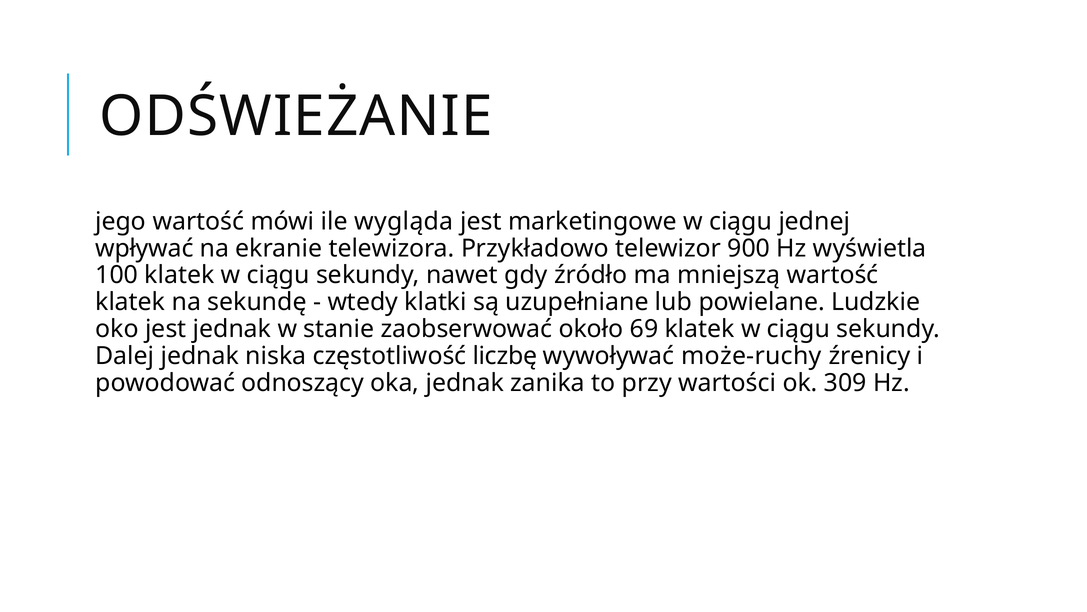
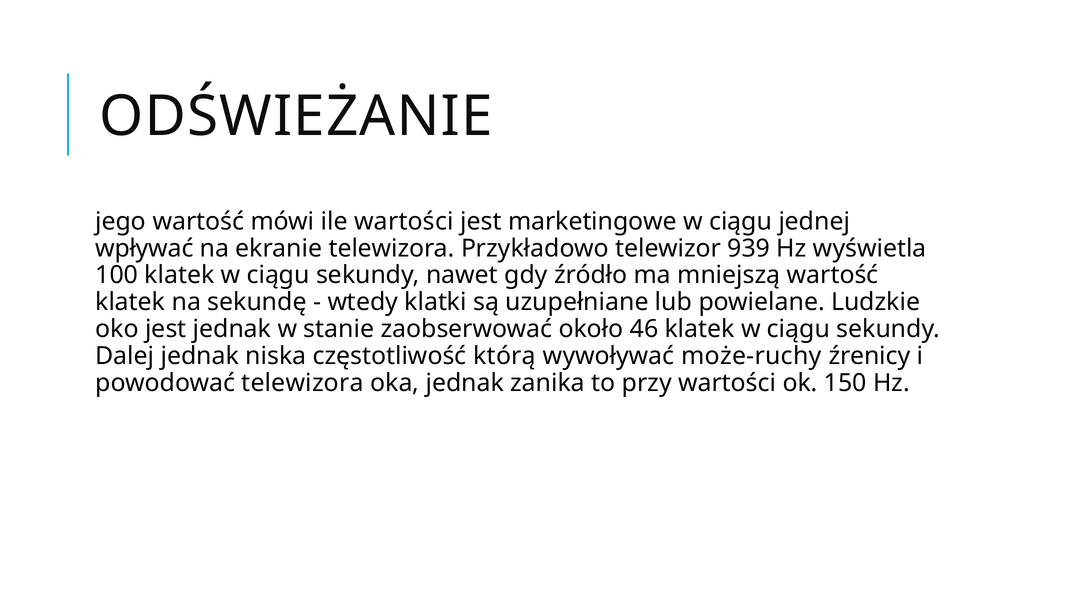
ile wygląda: wygląda -> wartości
900: 900 -> 939
69: 69 -> 46
liczbę: liczbę -> którą
powodować odnoszący: odnoszący -> telewizora
309: 309 -> 150
